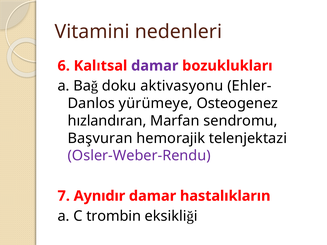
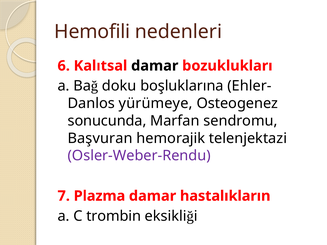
Vitamini: Vitamini -> Hemofili
damar at (155, 66) colour: purple -> black
aktivasyonu: aktivasyonu -> boşluklarına
hızlandıran: hızlandıran -> sonucunda
Aynıdır: Aynıdır -> Plazma
